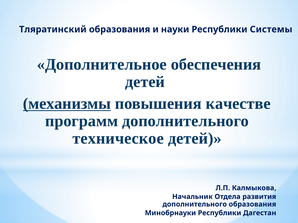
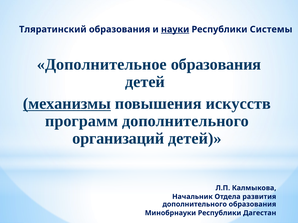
науки underline: none -> present
Дополнительное обеспечения: обеспечения -> образования
качестве: качестве -> искусств
техническое: техническое -> организаций
